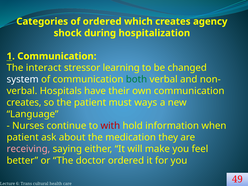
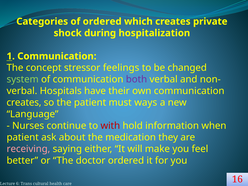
agency: agency -> private
interact: interact -> concept
learning: learning -> feelings
system colour: white -> light green
both colour: green -> purple
49: 49 -> 16
